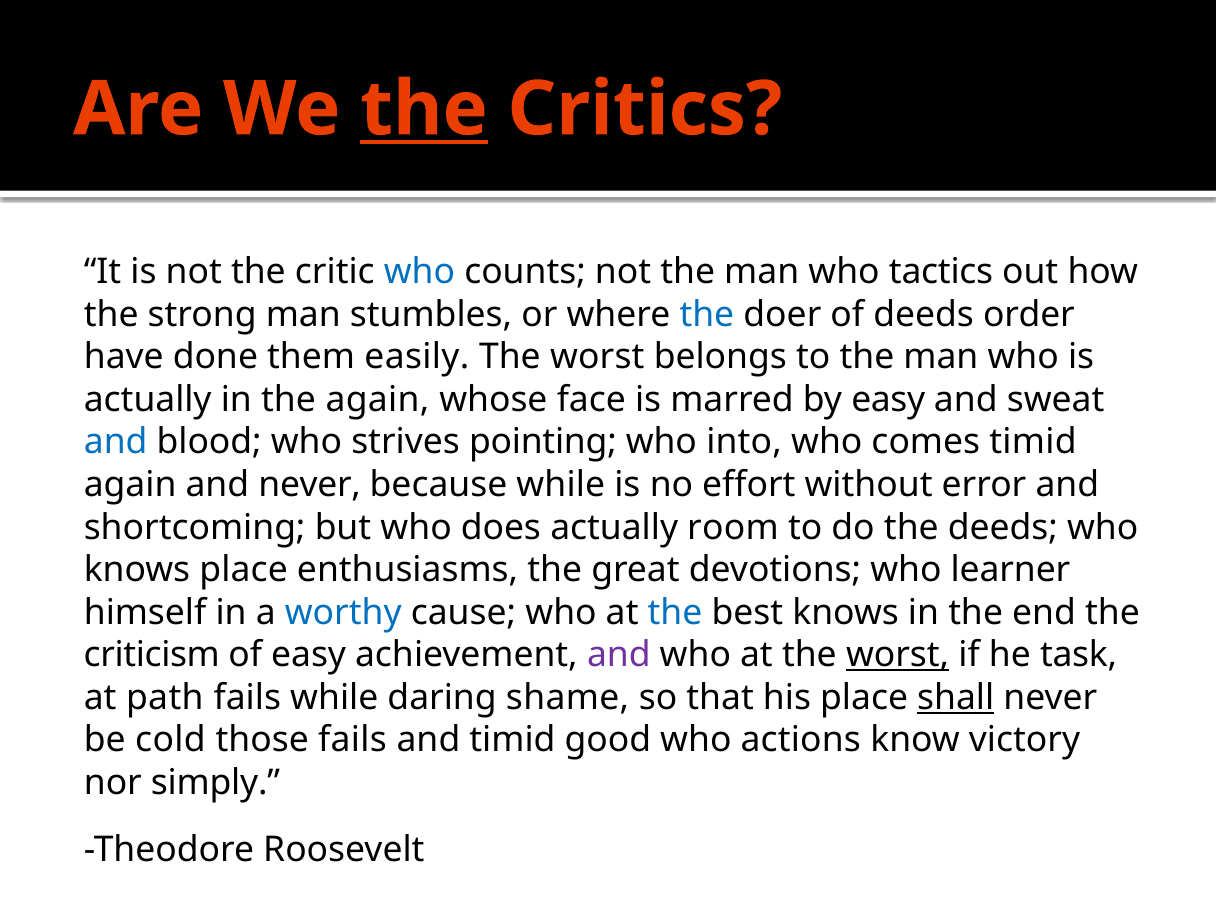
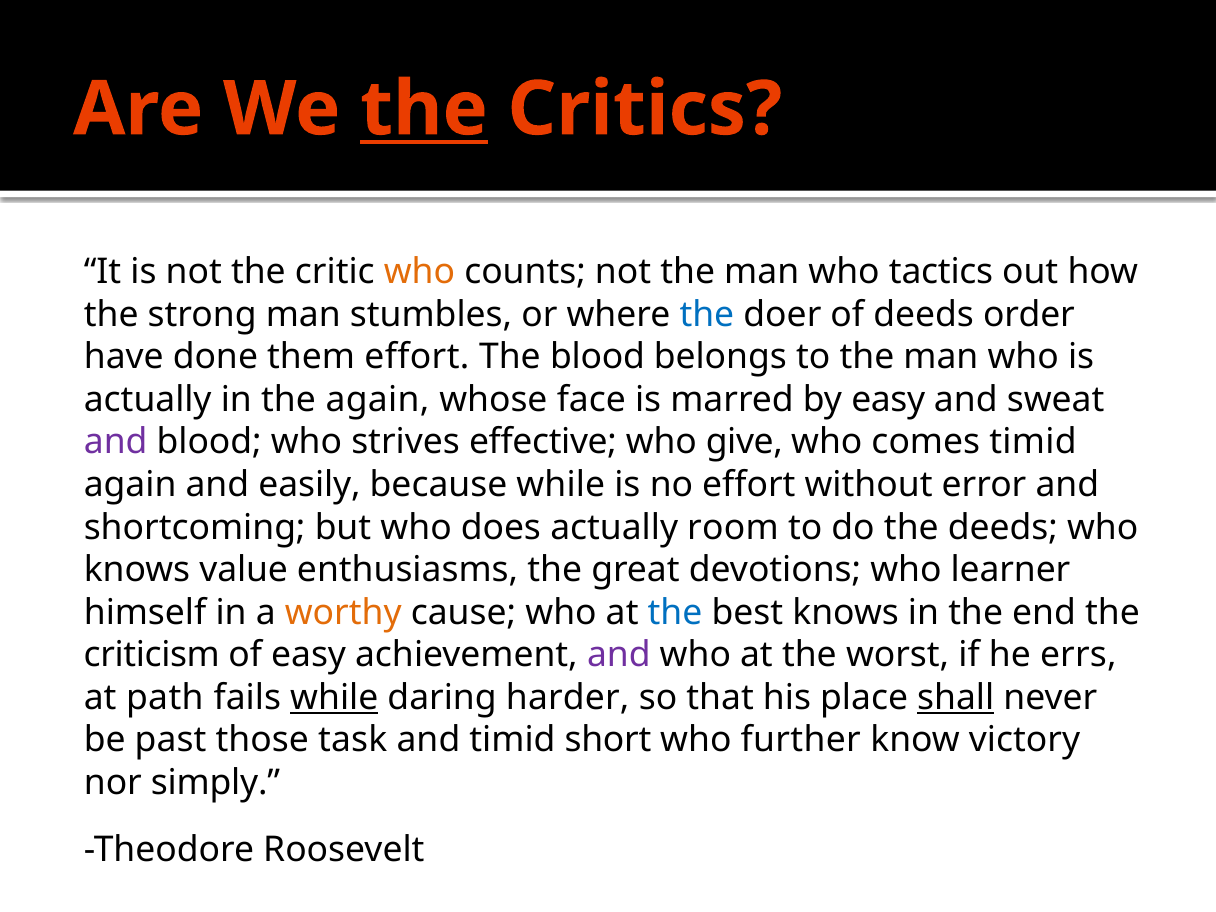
who at (419, 272) colour: blue -> orange
them easily: easily -> effort
worst at (597, 357): worst -> blood
and at (116, 442) colour: blue -> purple
pointing: pointing -> effective
into: into -> give
and never: never -> easily
knows place: place -> value
worthy colour: blue -> orange
worst at (898, 655) underline: present -> none
task: task -> errs
while at (334, 698) underline: none -> present
shame: shame -> harder
cold: cold -> past
those fails: fails -> task
good: good -> short
actions: actions -> further
